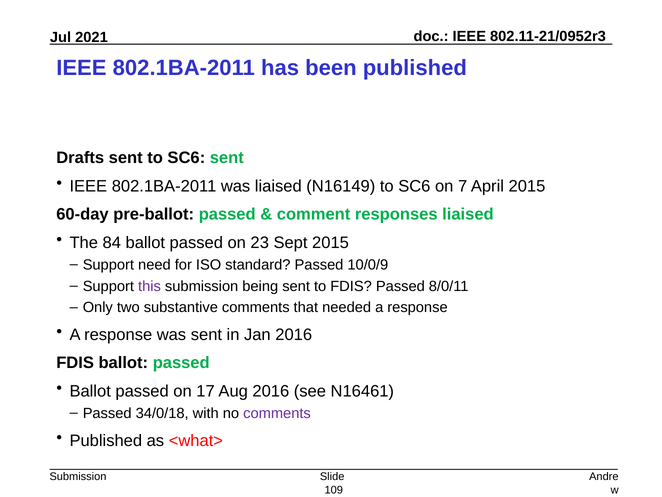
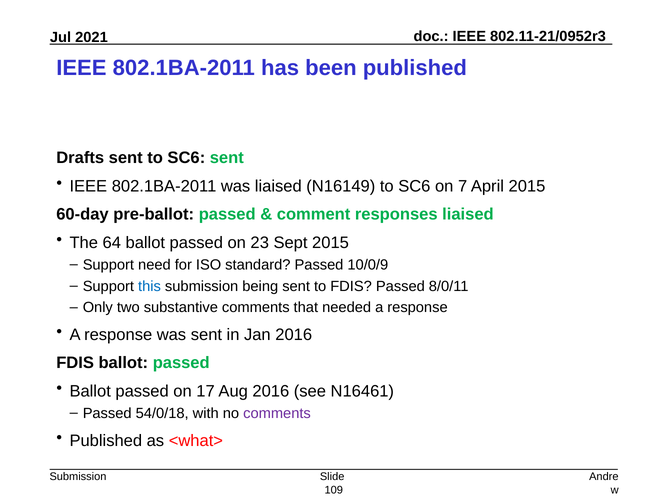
84: 84 -> 64
this colour: purple -> blue
34/0/18: 34/0/18 -> 54/0/18
